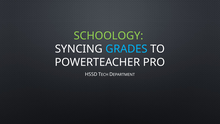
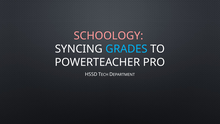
SCHOOLOGY colour: light green -> pink
